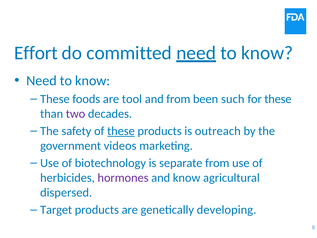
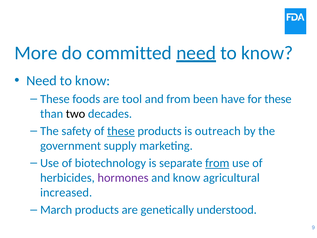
Effort: Effort -> More
such: such -> have
two colour: purple -> black
videos: videos -> supply
from at (217, 163) underline: none -> present
dispersed: dispersed -> increased
Target: Target -> March
developing: developing -> understood
